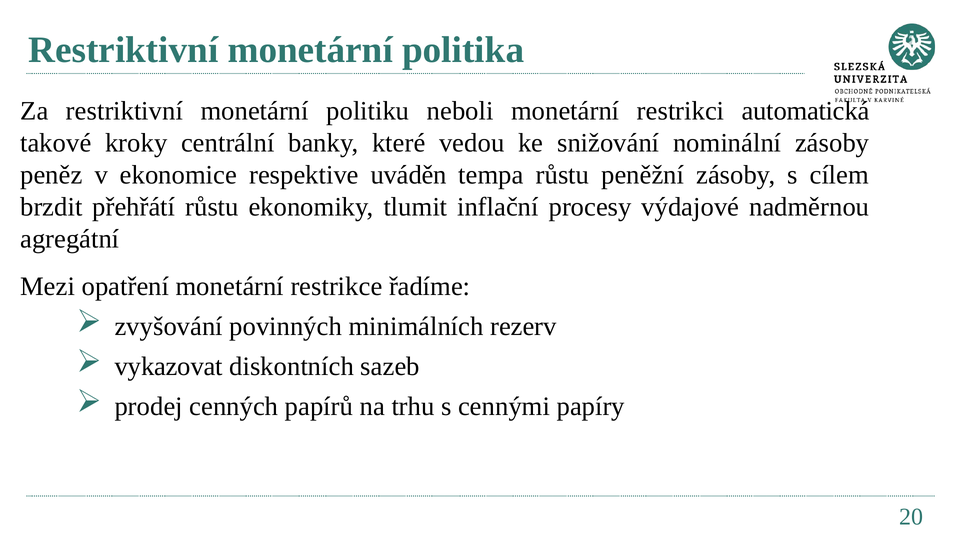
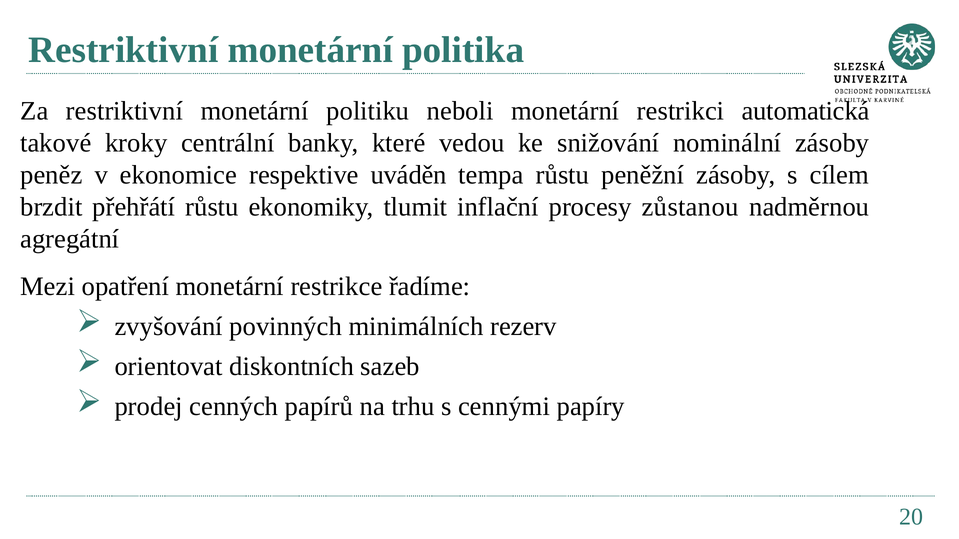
výdajové: výdajové -> zůstanou
vykazovat: vykazovat -> orientovat
